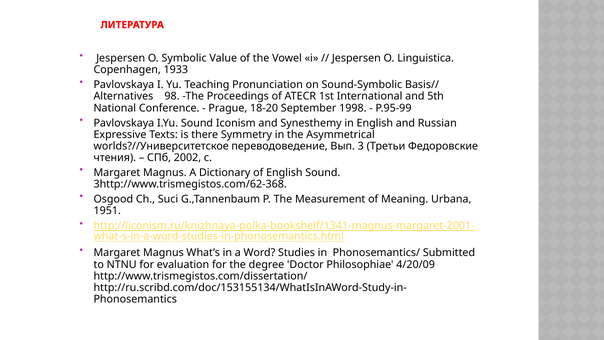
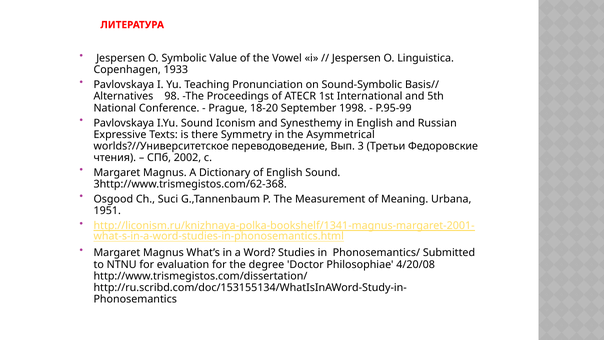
4/20/09: 4/20/09 -> 4/20/08
